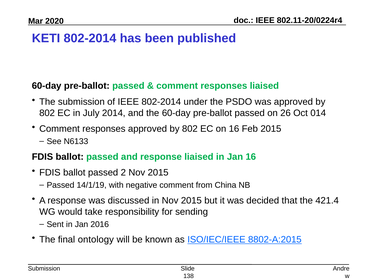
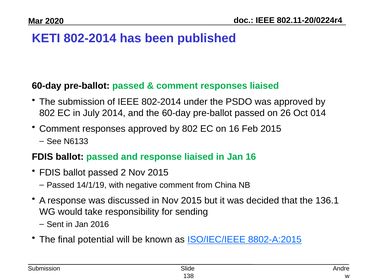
421.4: 421.4 -> 136.1
ontology: ontology -> potential
